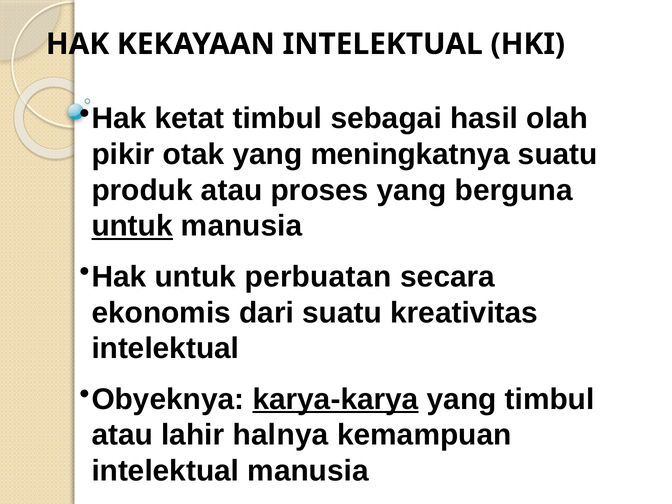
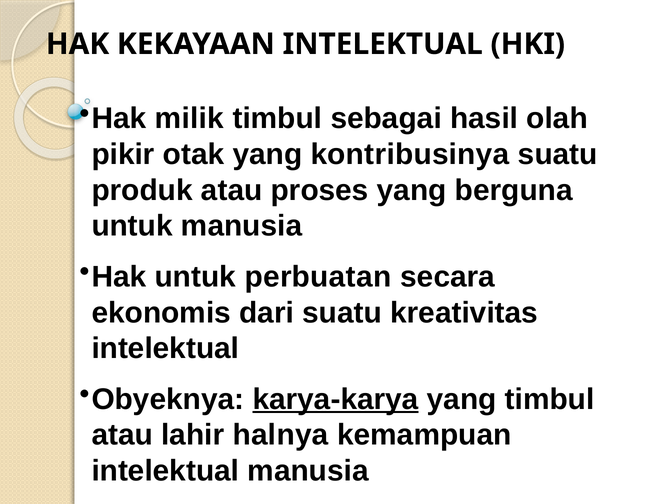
ketat: ketat -> milik
meningkatnya: meningkatnya -> kontribusinya
untuk at (132, 226) underline: present -> none
